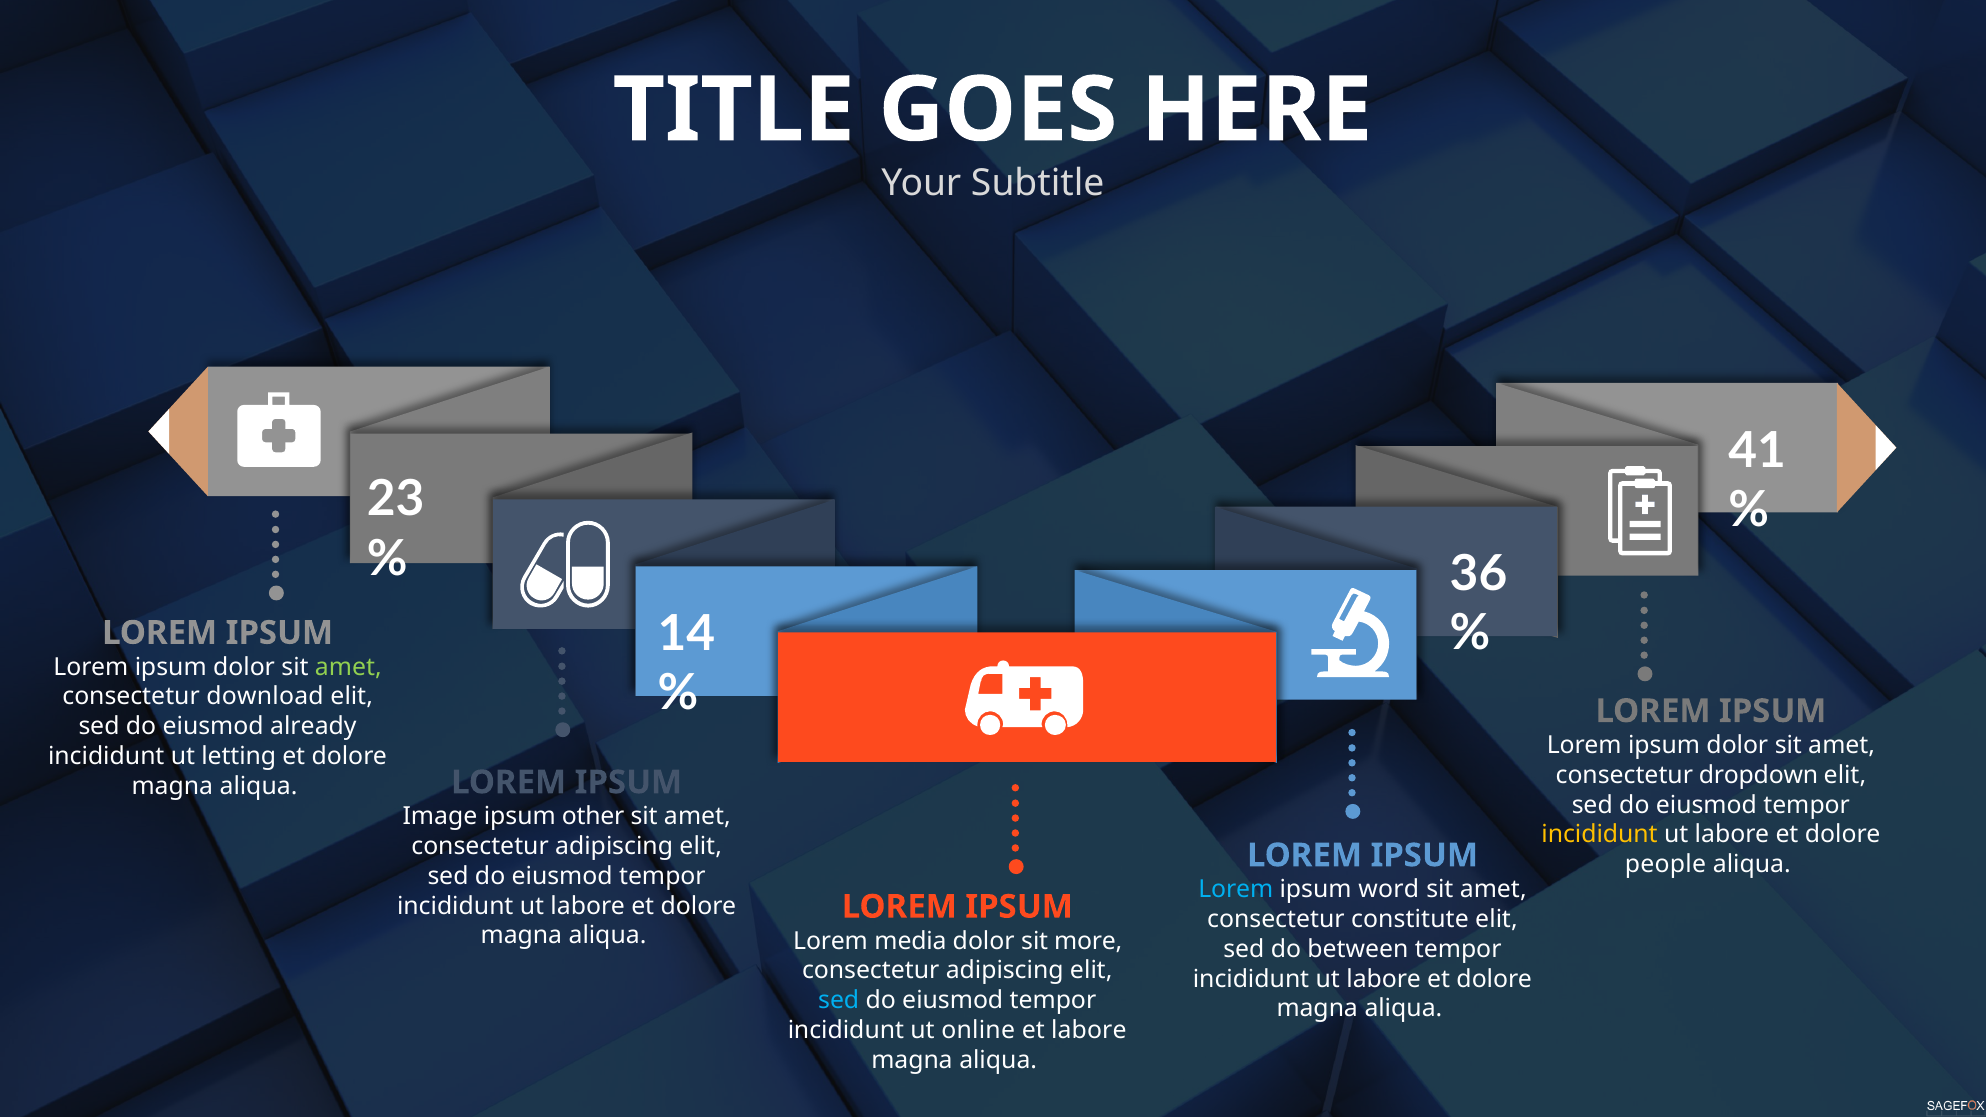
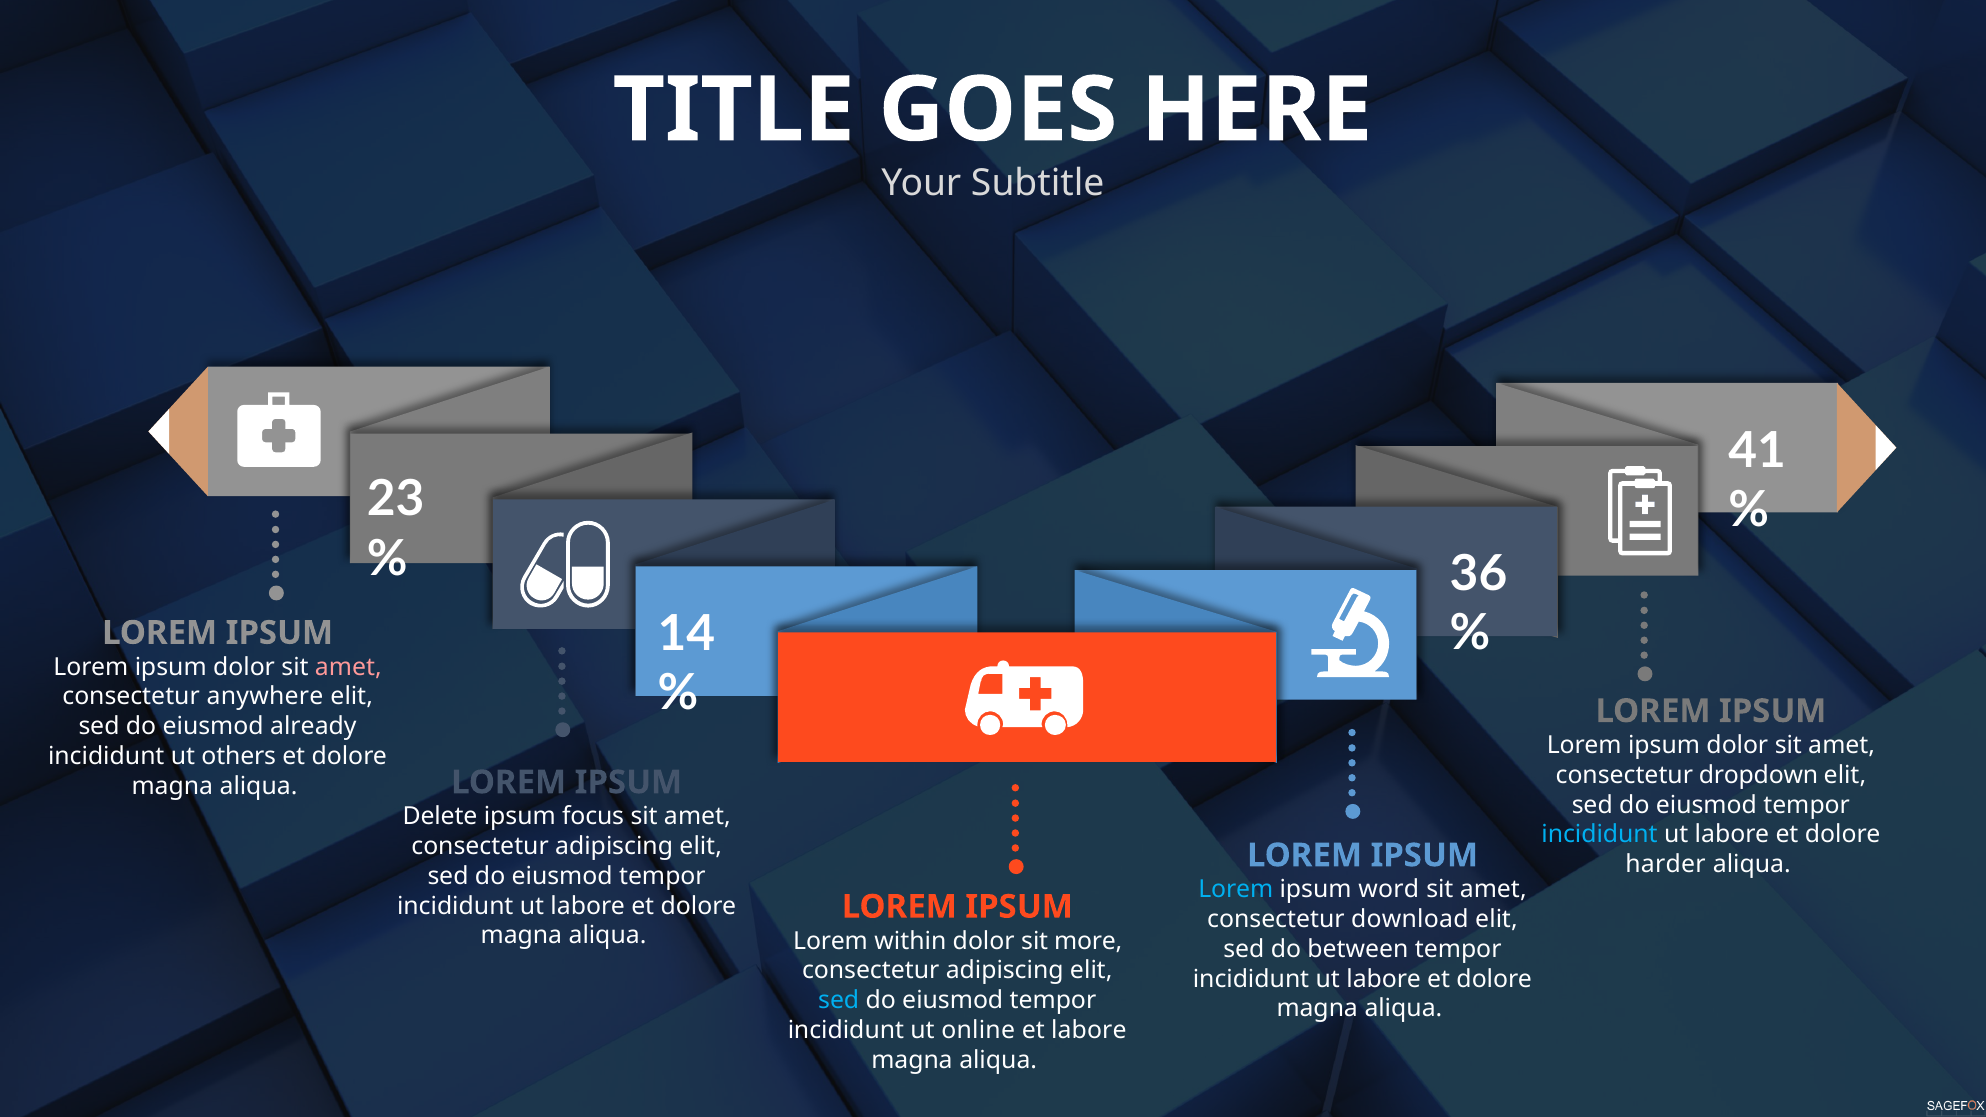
amet at (348, 667) colour: light green -> pink
download: download -> anywhere
letting: letting -> others
Image: Image -> Delete
other: other -> focus
incididunt at (1600, 835) colour: yellow -> light blue
people: people -> harder
constitute: constitute -> download
media: media -> within
